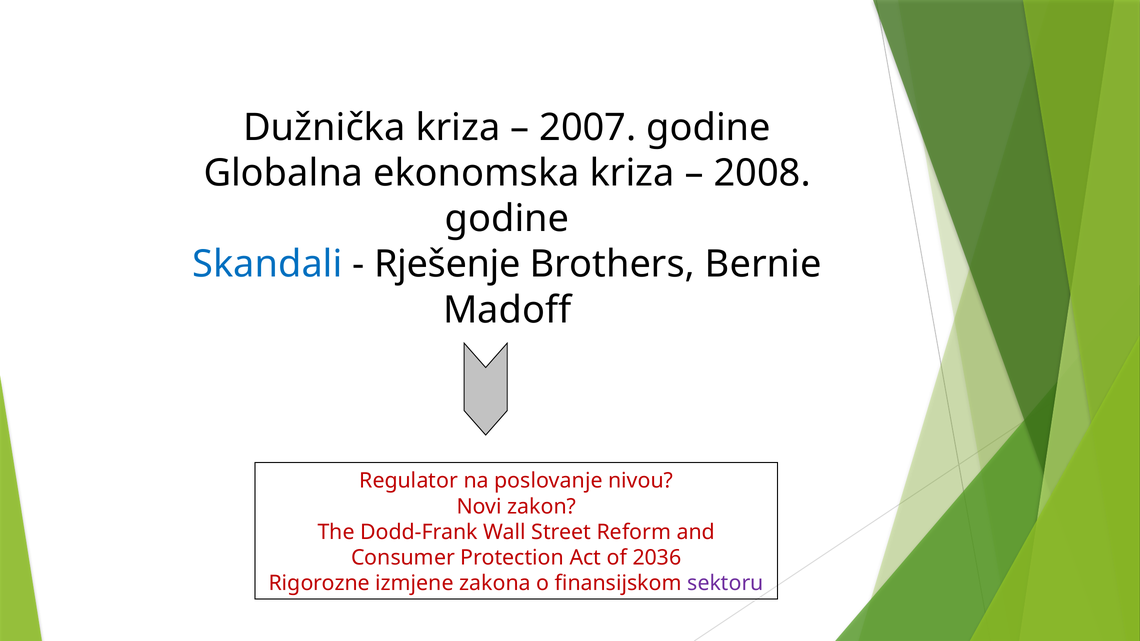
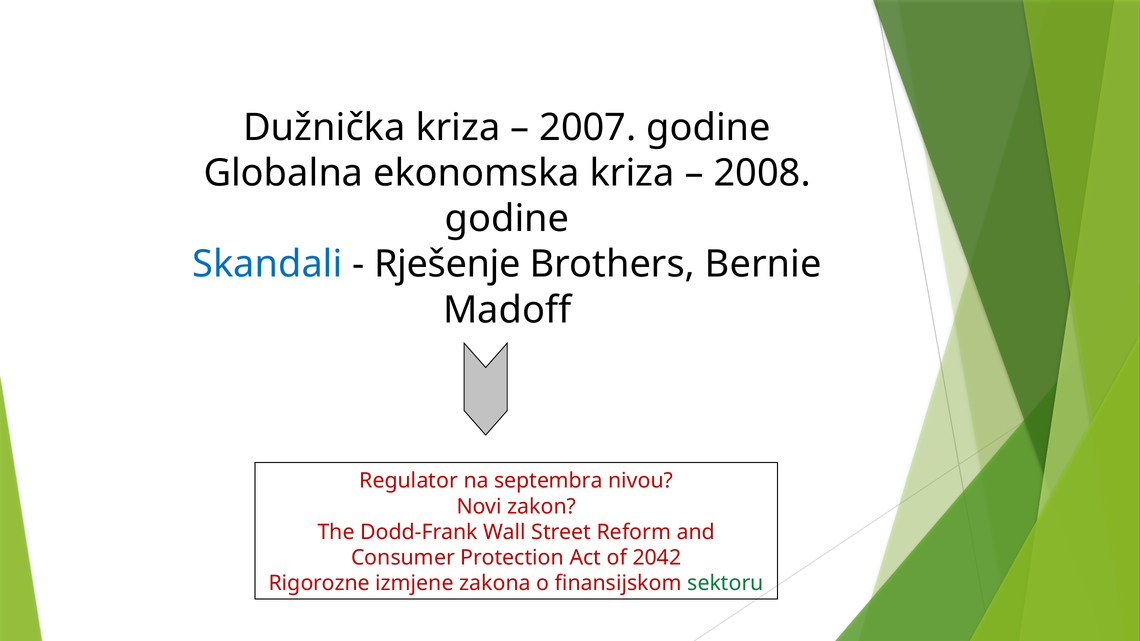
poslovanje: poslovanje -> septembra
2036: 2036 -> 2042
sektoru colour: purple -> green
